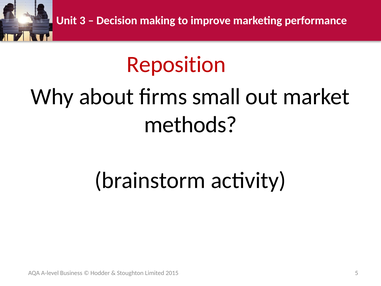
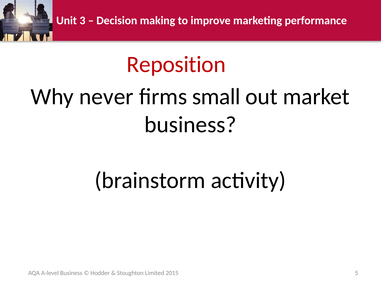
about: about -> never
methods at (191, 125): methods -> business
